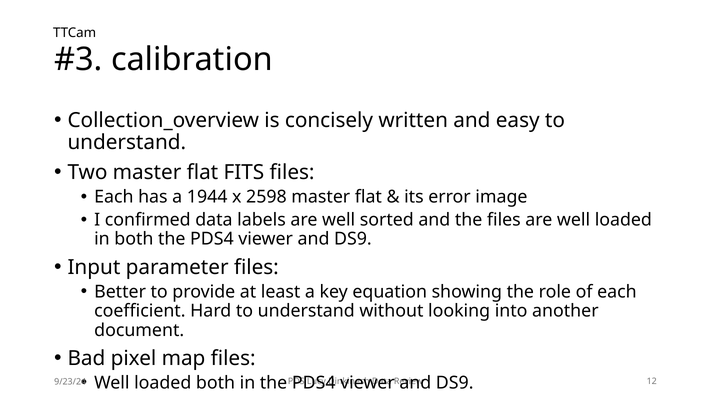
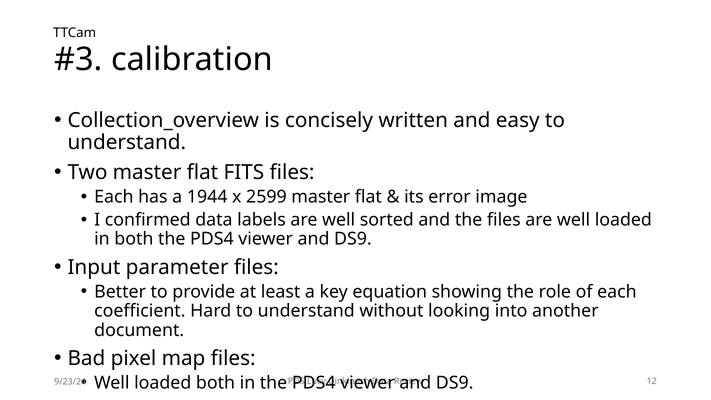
2598: 2598 -> 2599
